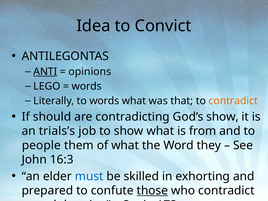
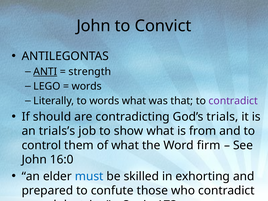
Idea at (93, 26): Idea -> John
opinions: opinions -> strength
contradict at (233, 101) colour: orange -> purple
God’s show: show -> trials
people: people -> control
they: they -> firm
16:3: 16:3 -> 16:0
those underline: present -> none
